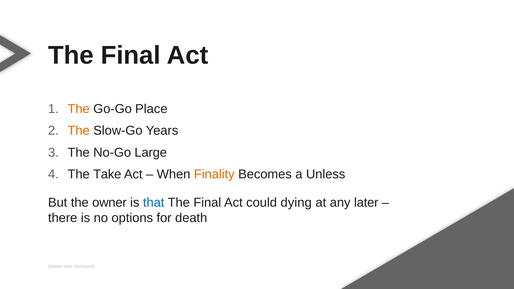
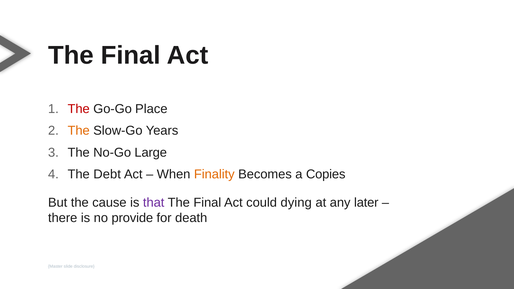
The at (79, 109) colour: orange -> red
Take: Take -> Debt
Unless: Unless -> Copies
owner: owner -> cause
that colour: blue -> purple
options: options -> provide
